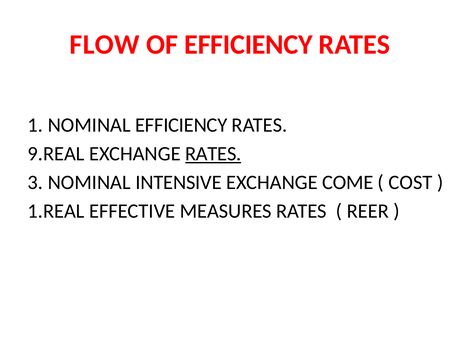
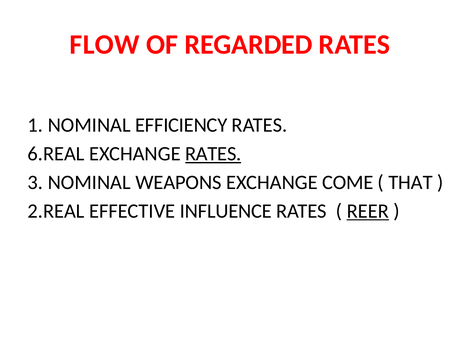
OF EFFICIENCY: EFFICIENCY -> REGARDED
9.REAL: 9.REAL -> 6.REAL
INTENSIVE: INTENSIVE -> WEAPONS
COST: COST -> THAT
1.REAL: 1.REAL -> 2.REAL
MEASURES: MEASURES -> INFLUENCE
REER underline: none -> present
